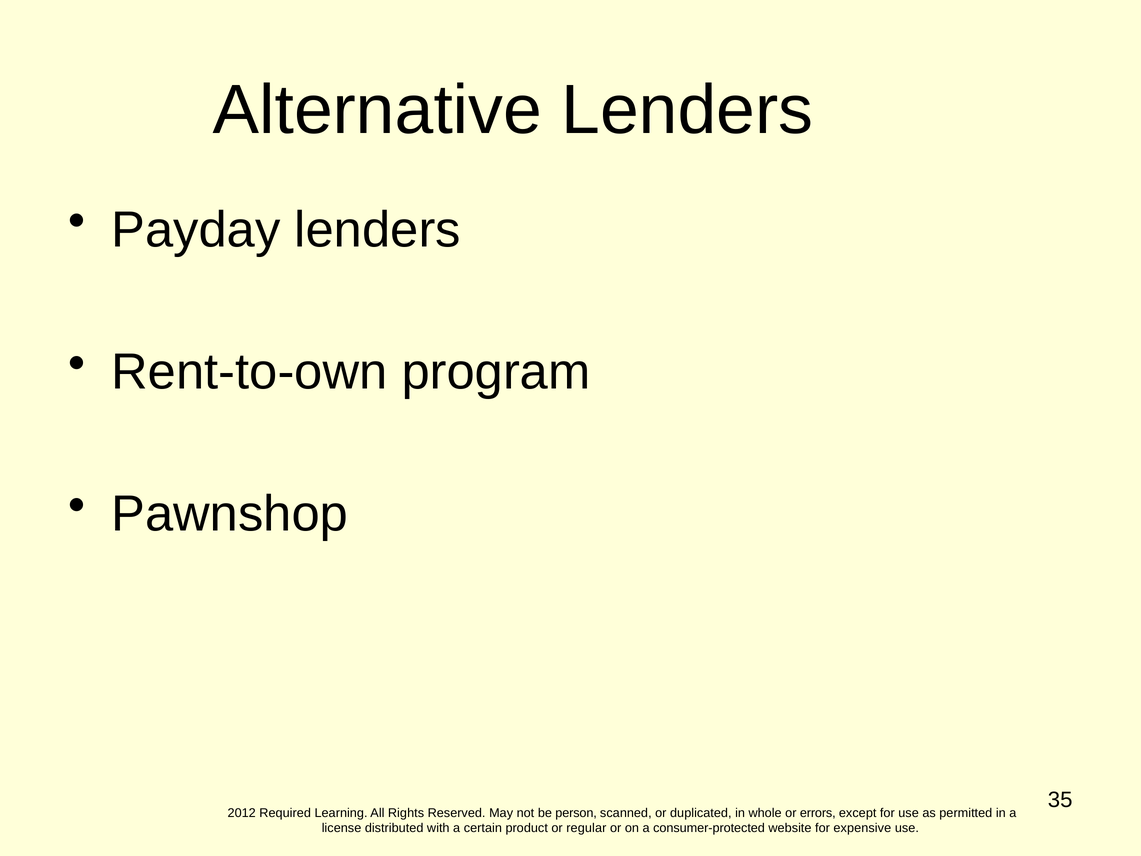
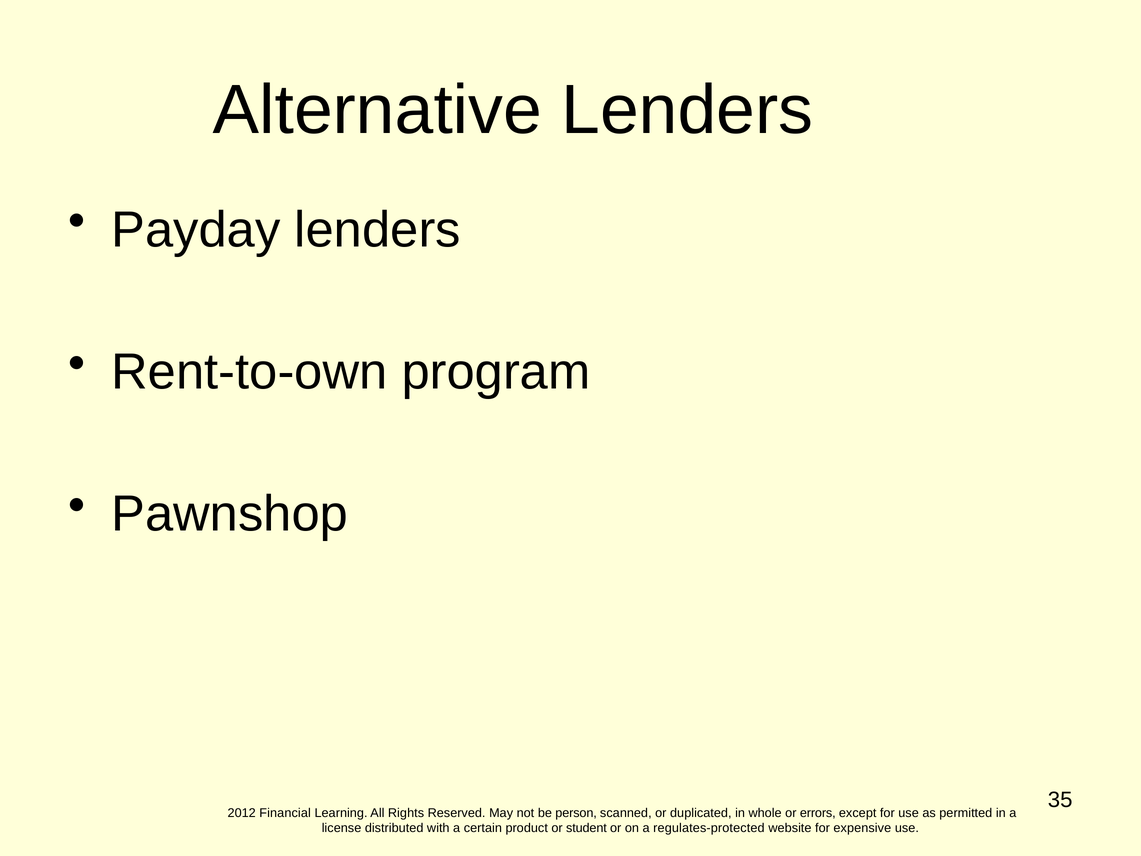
Required: Required -> Financial
regular: regular -> student
consumer-protected: consumer-protected -> regulates-protected
